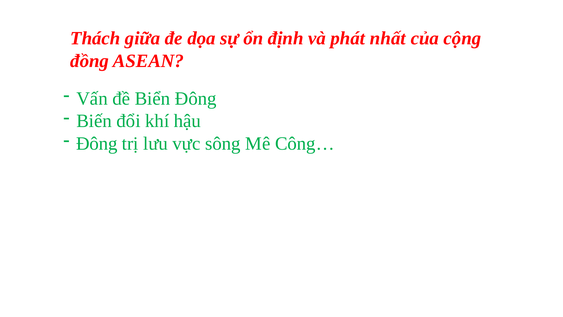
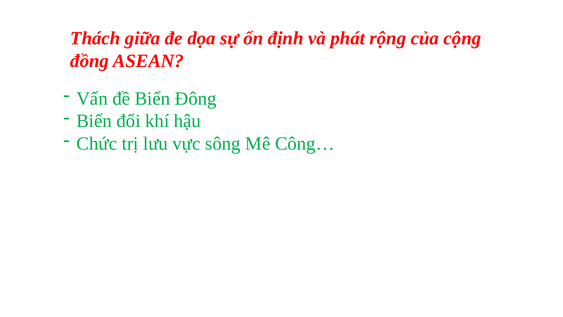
nhất: nhất -> rộng
Đông at (97, 143): Đông -> Chức
